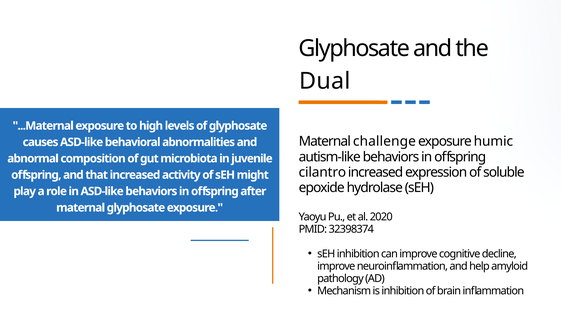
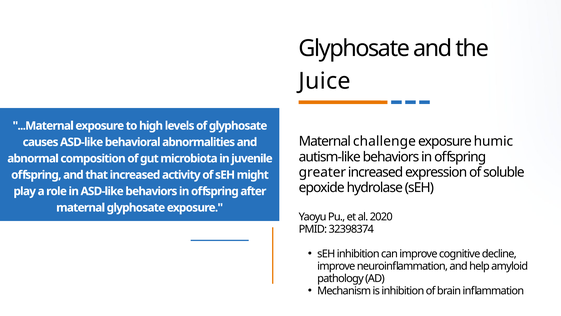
Dual: Dual -> Juice
cilantro: cilantro -> greater
